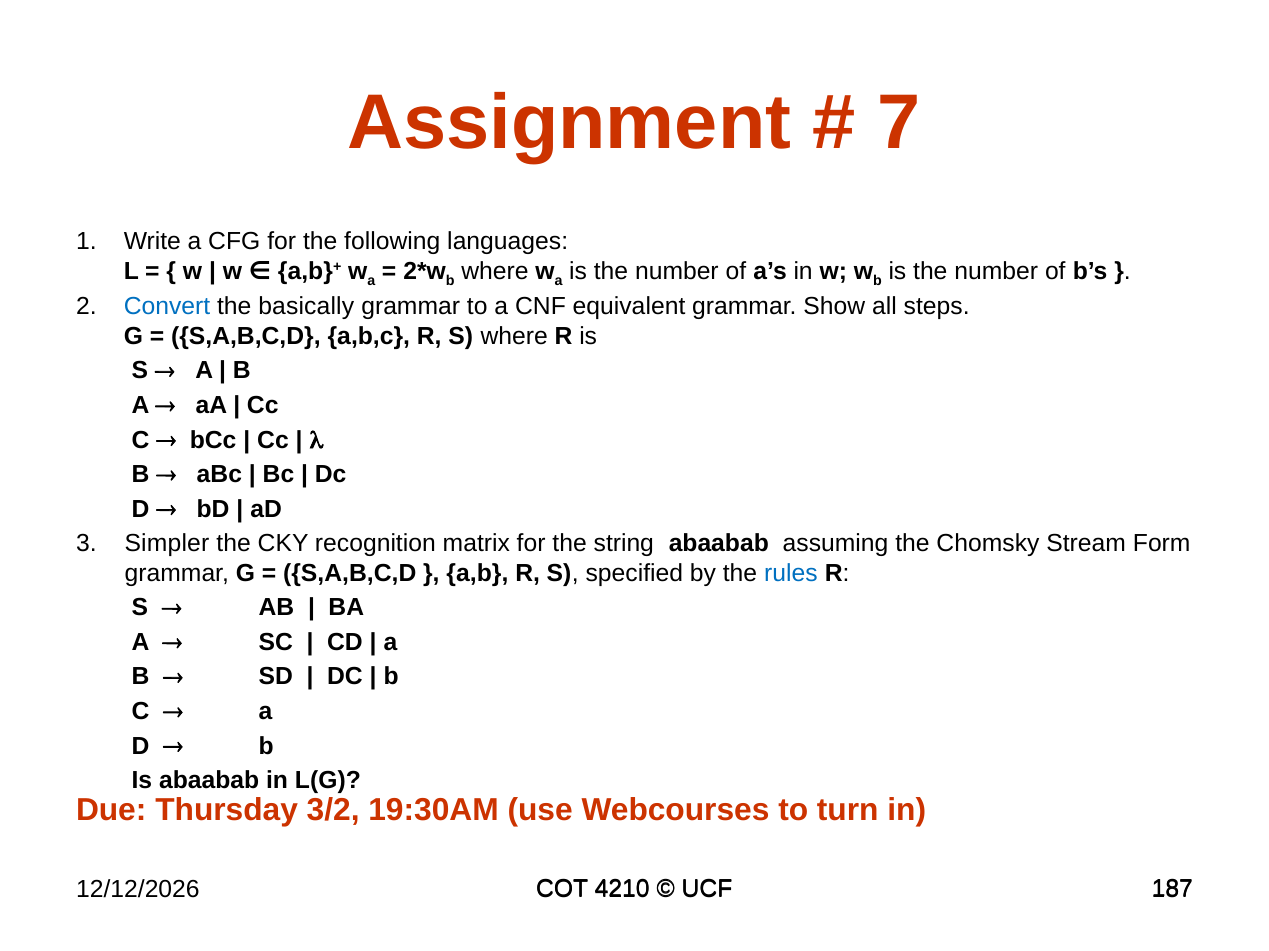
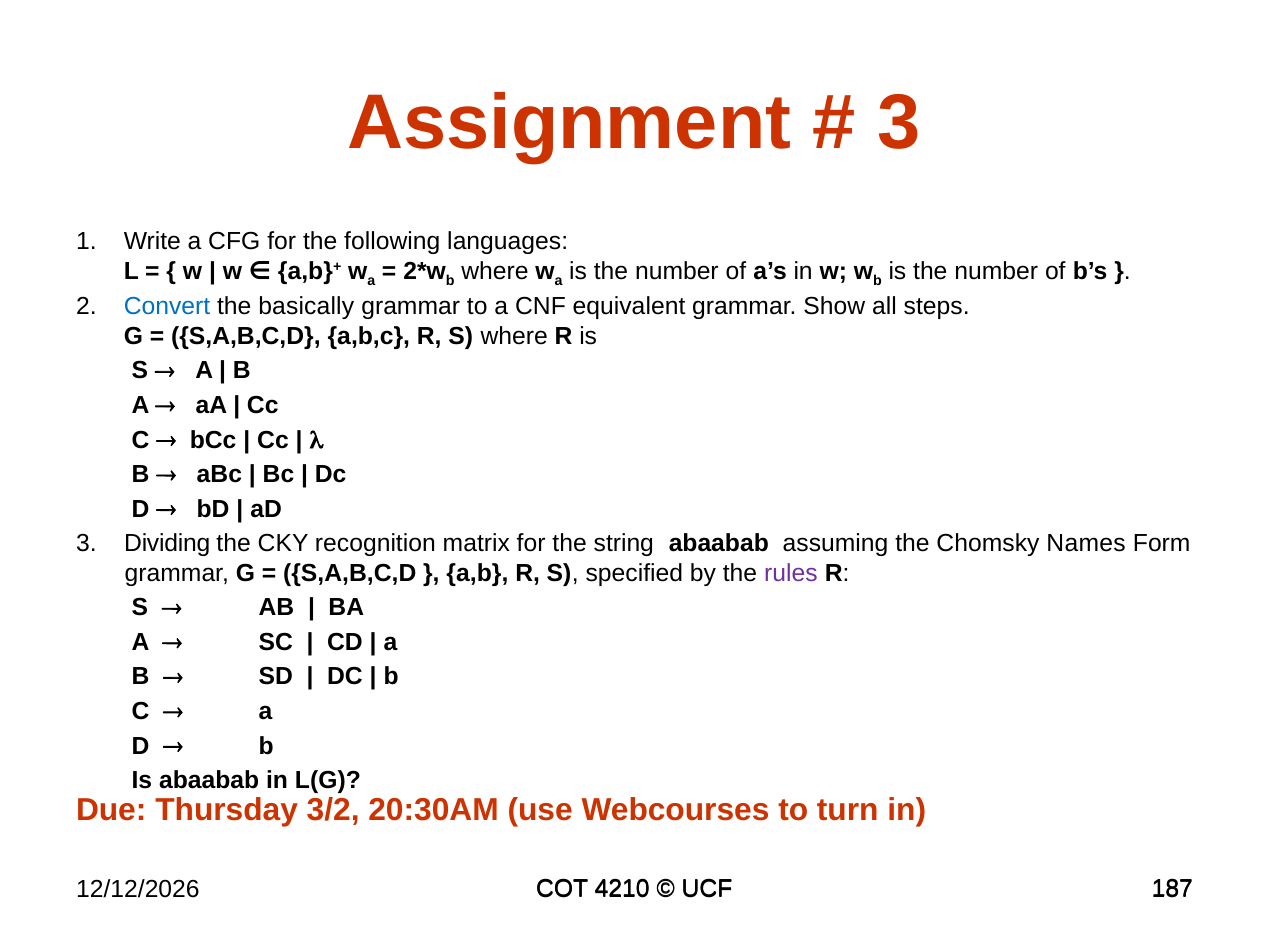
7 at (899, 123): 7 -> 3
Simpler: Simpler -> Dividing
Stream: Stream -> Names
rules colour: blue -> purple
19:30AM: 19:30AM -> 20:30AM
